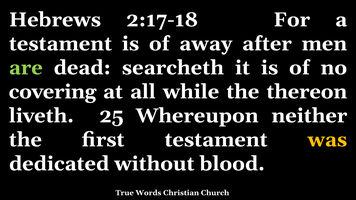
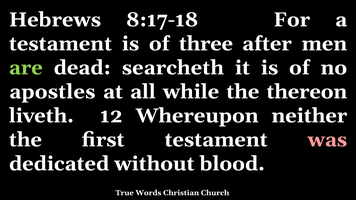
2:17-18: 2:17-18 -> 8:17-18
away: away -> three
covering: covering -> apostles
25: 25 -> 12
was colour: yellow -> pink
